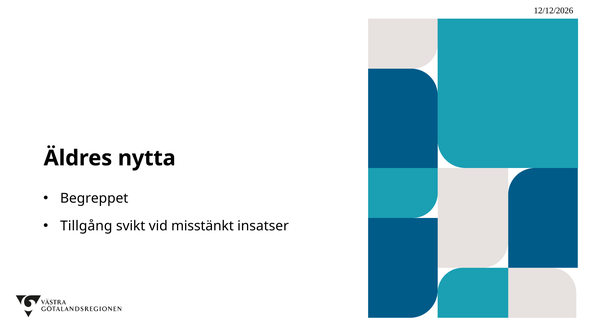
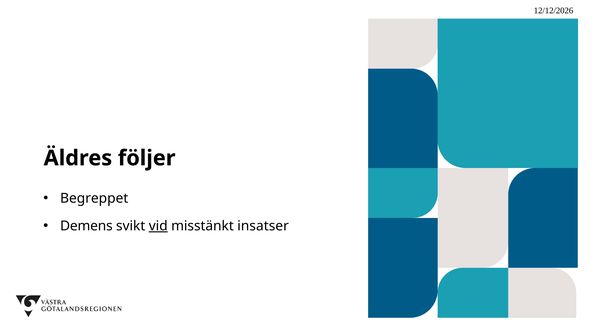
nytta: nytta -> följer
Tillgång: Tillgång -> Demens
vid underline: none -> present
